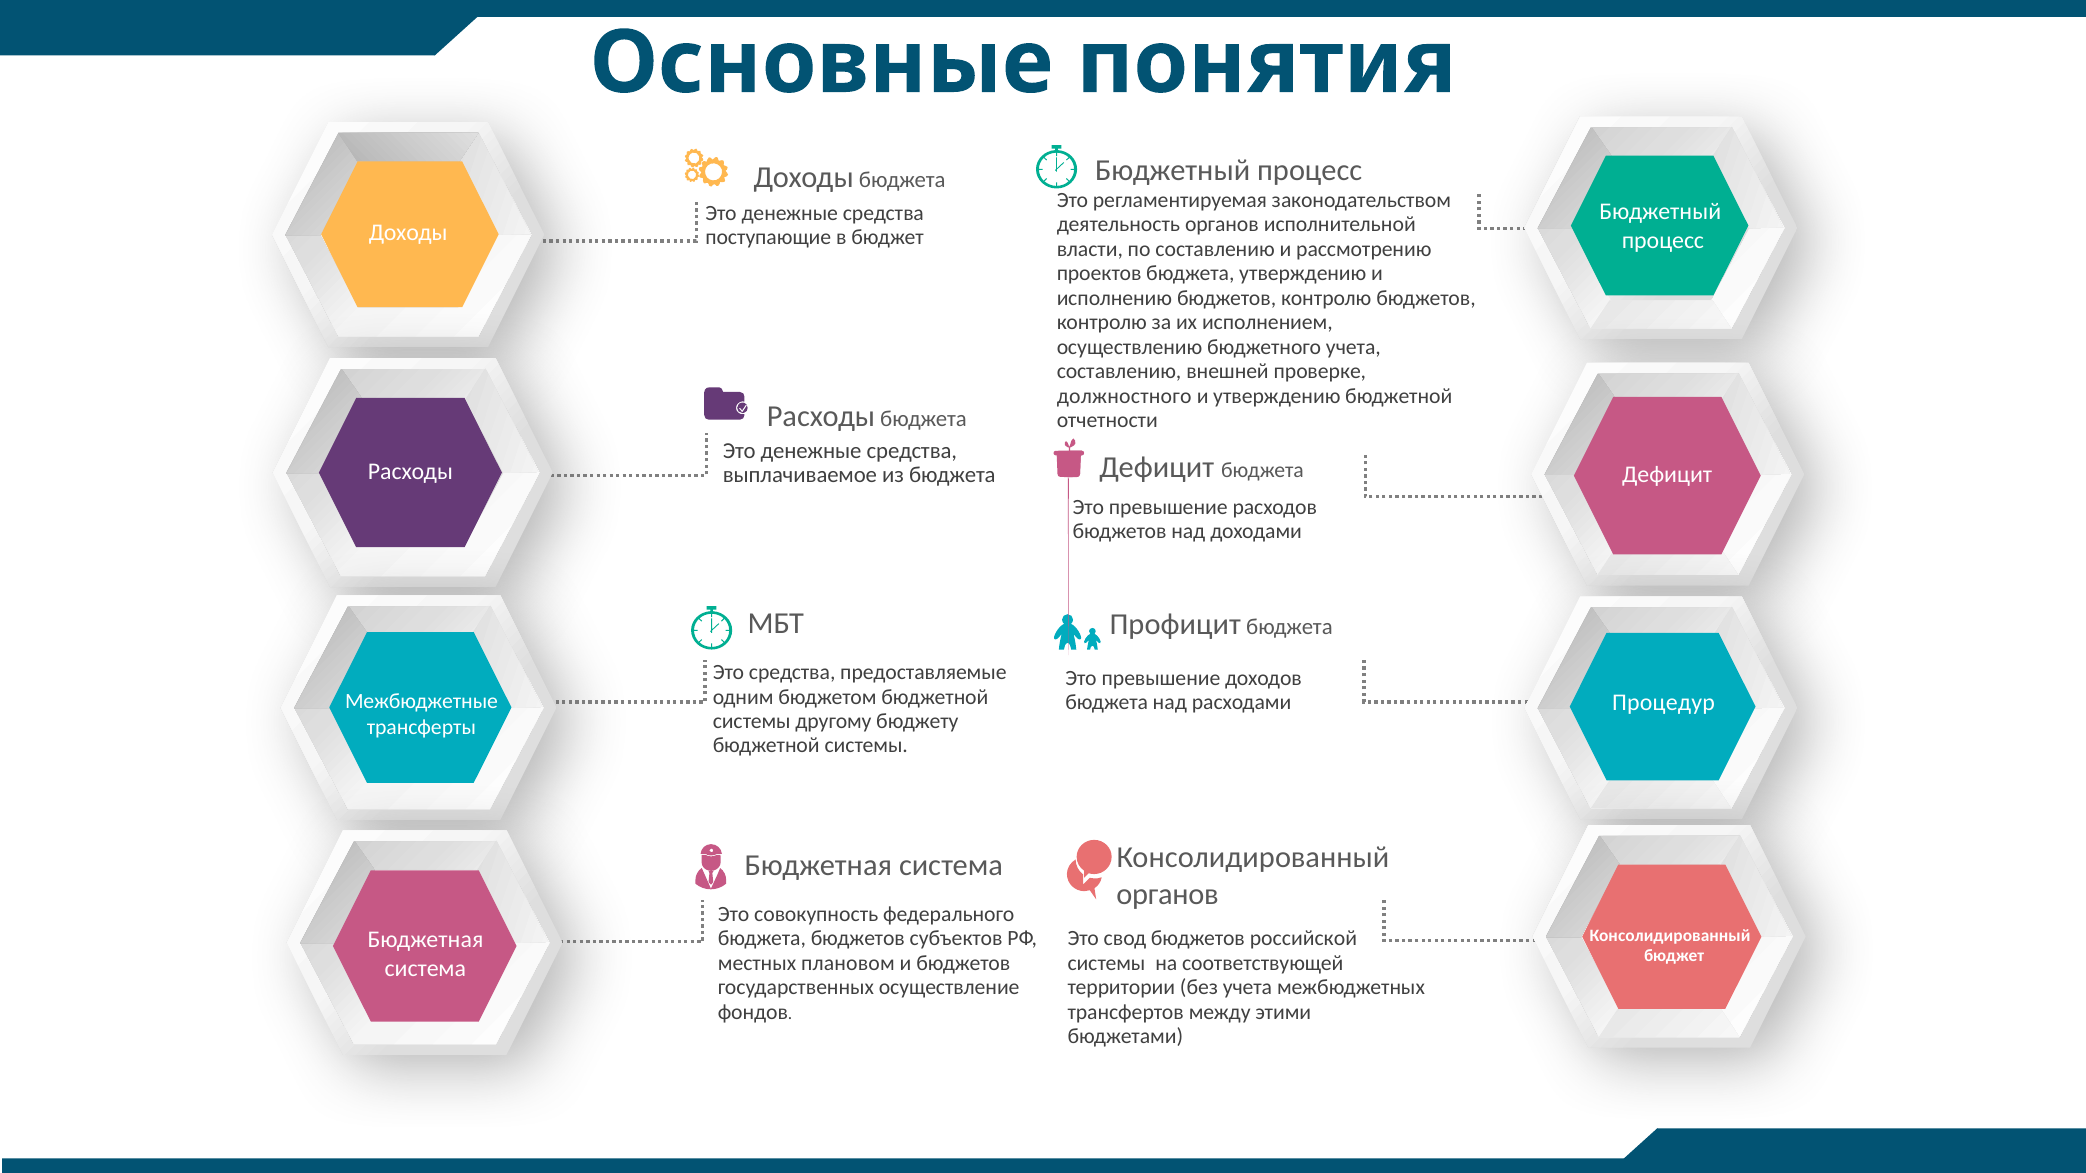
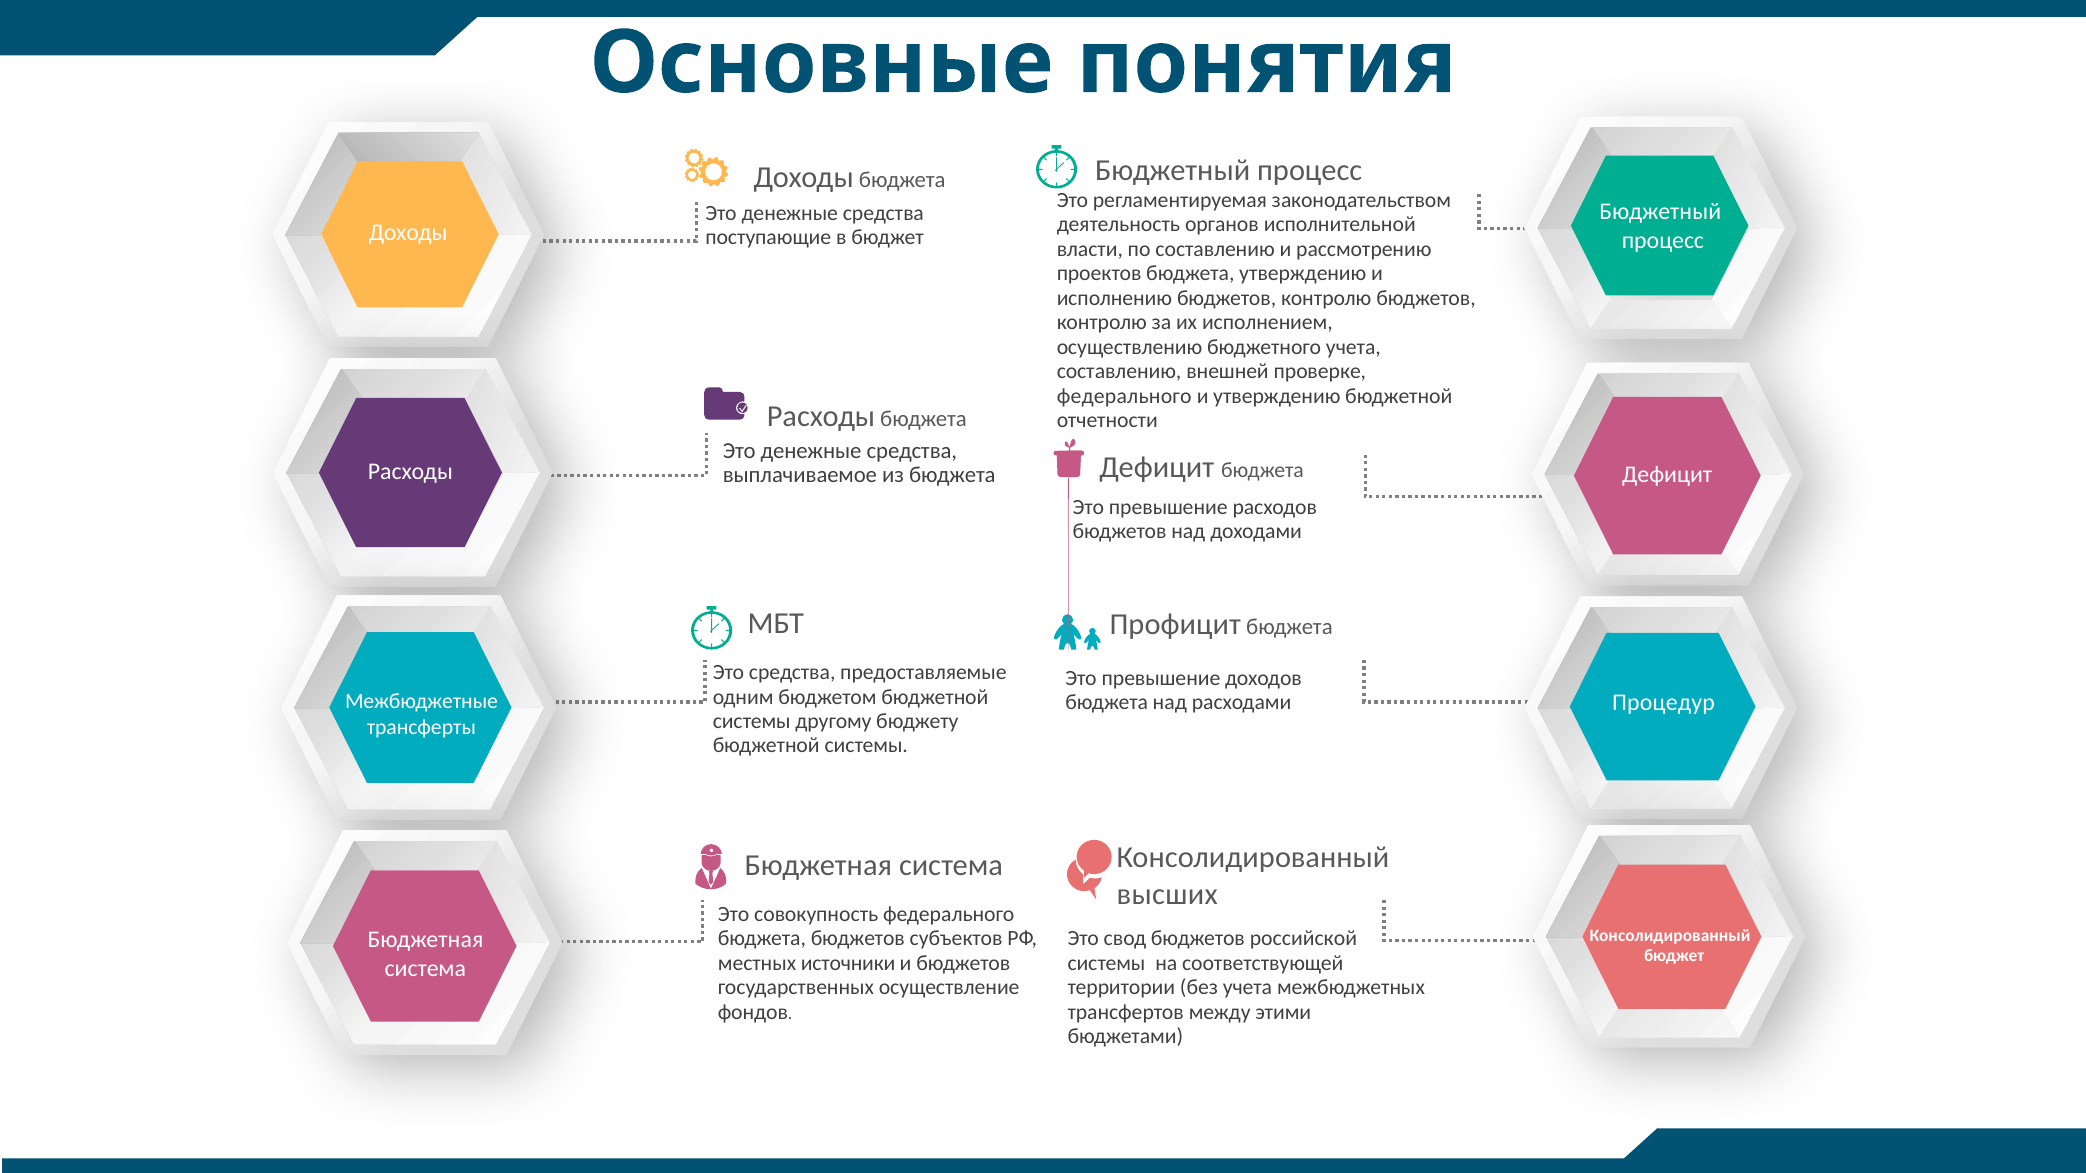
должностного at (1124, 396): должностного -> федерального
органов at (1168, 895): органов -> высших
плановом: плановом -> источники
